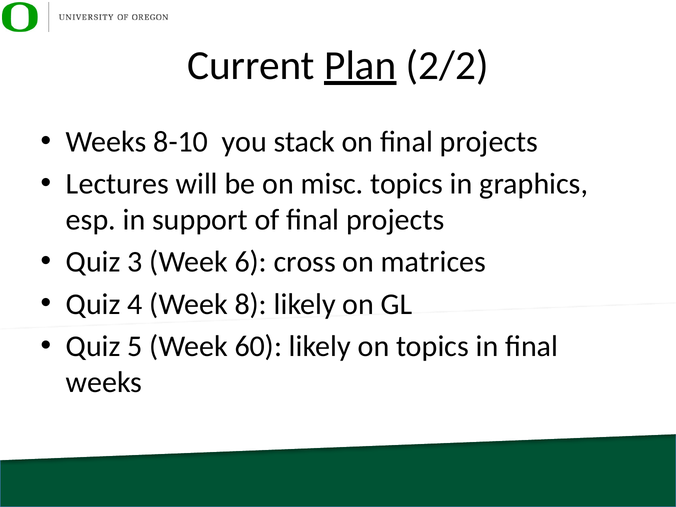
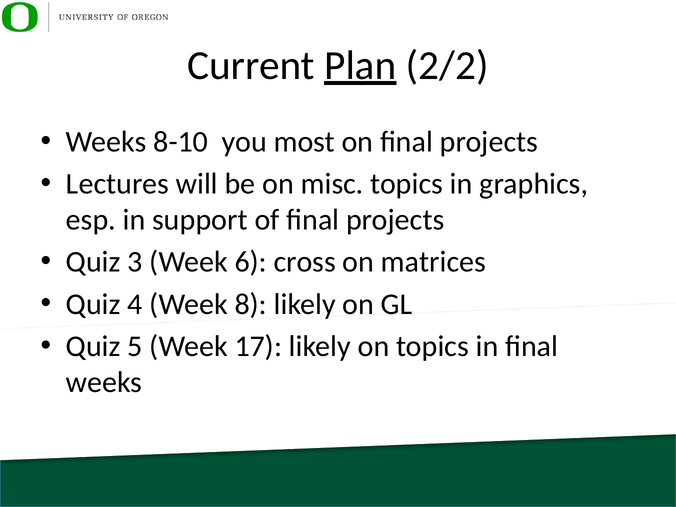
stack: stack -> most
60: 60 -> 17
